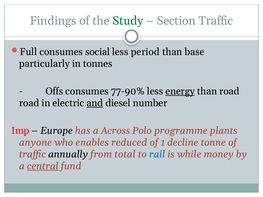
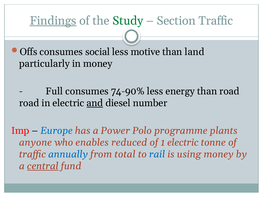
Findings underline: none -> present
Full: Full -> Offs
period: period -> motive
base: base -> land
in tonnes: tonnes -> money
Offs: Offs -> Full
77-90%: 77-90% -> 74-90%
energy underline: present -> none
Europe colour: black -> blue
Across: Across -> Power
1 decline: decline -> electric
annually colour: black -> blue
while: while -> using
